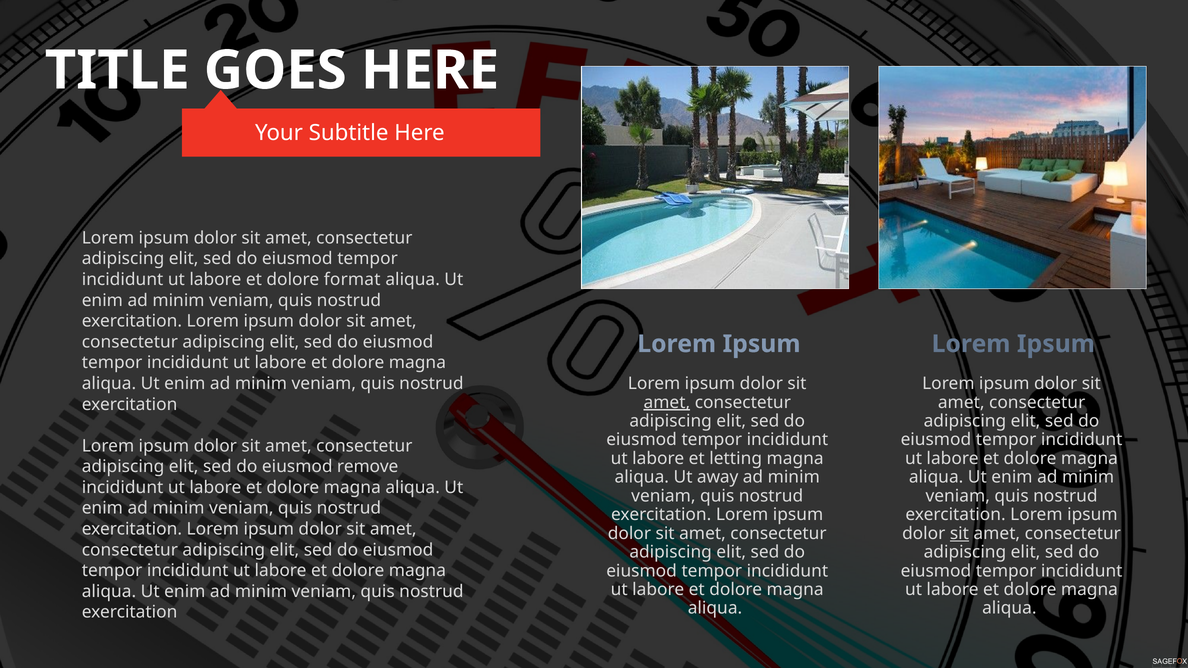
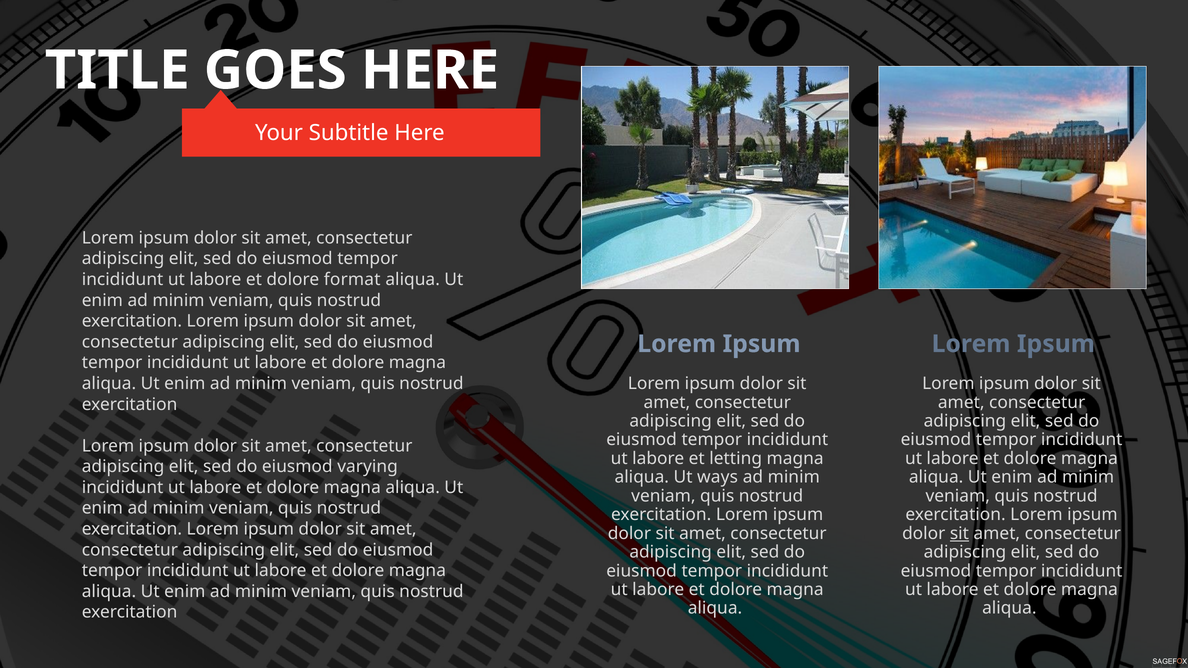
amet at (667, 402) underline: present -> none
remove: remove -> varying
away: away -> ways
